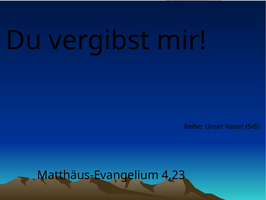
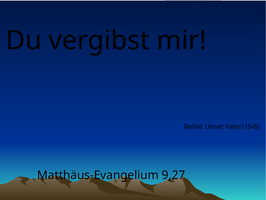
4,23: 4,23 -> 9,27
